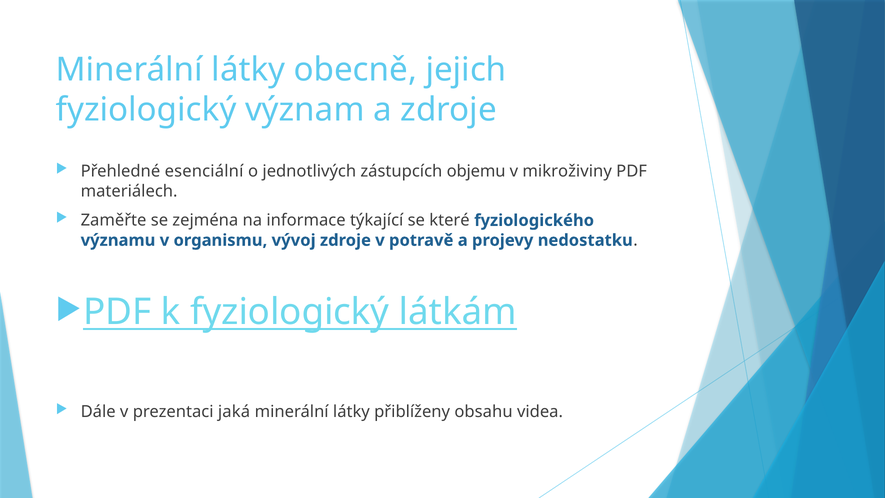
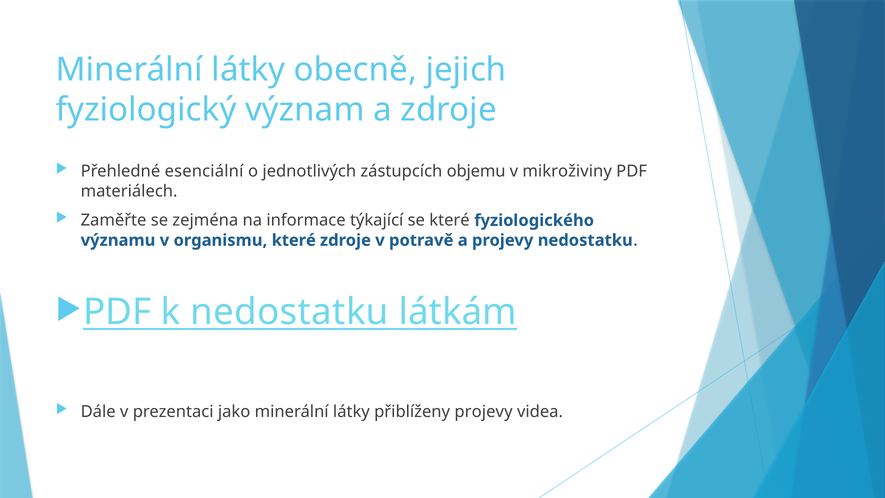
organismu vývoj: vývoj -> které
k fyziologický: fyziologický -> nedostatku
jaká: jaká -> jako
přiblíženy obsahu: obsahu -> projevy
